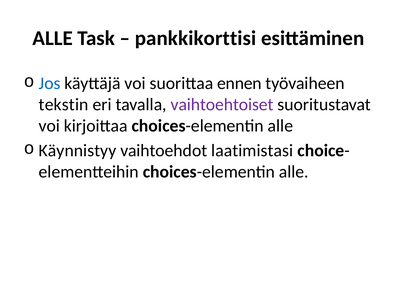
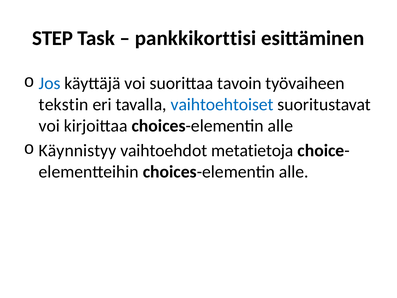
ALLE at (53, 38): ALLE -> STEP
ennen: ennen -> tavoin
vaihtoehtoiset colour: purple -> blue
laatimistasi: laatimistasi -> metatietoja
